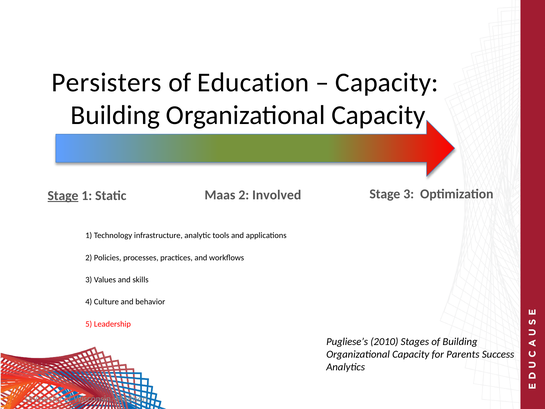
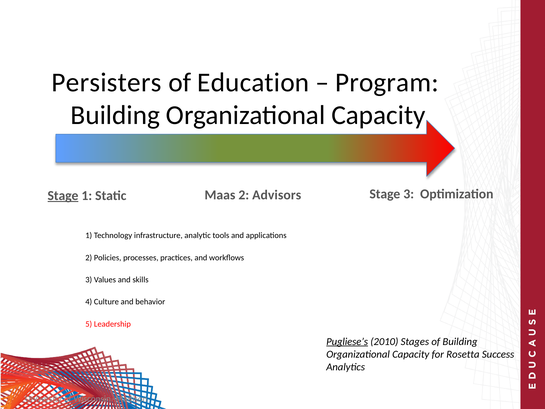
Capacity at (387, 82): Capacity -> Program
Involved: Involved -> Advisors
Pugliese’s underline: none -> present
Parents: Parents -> Rosetta
